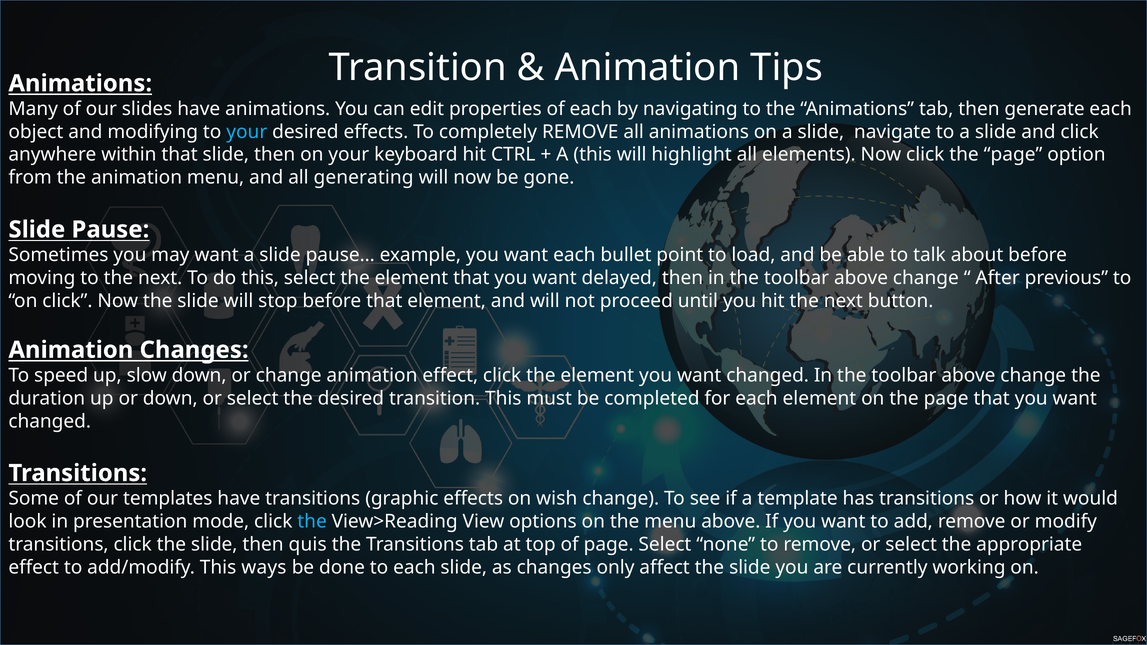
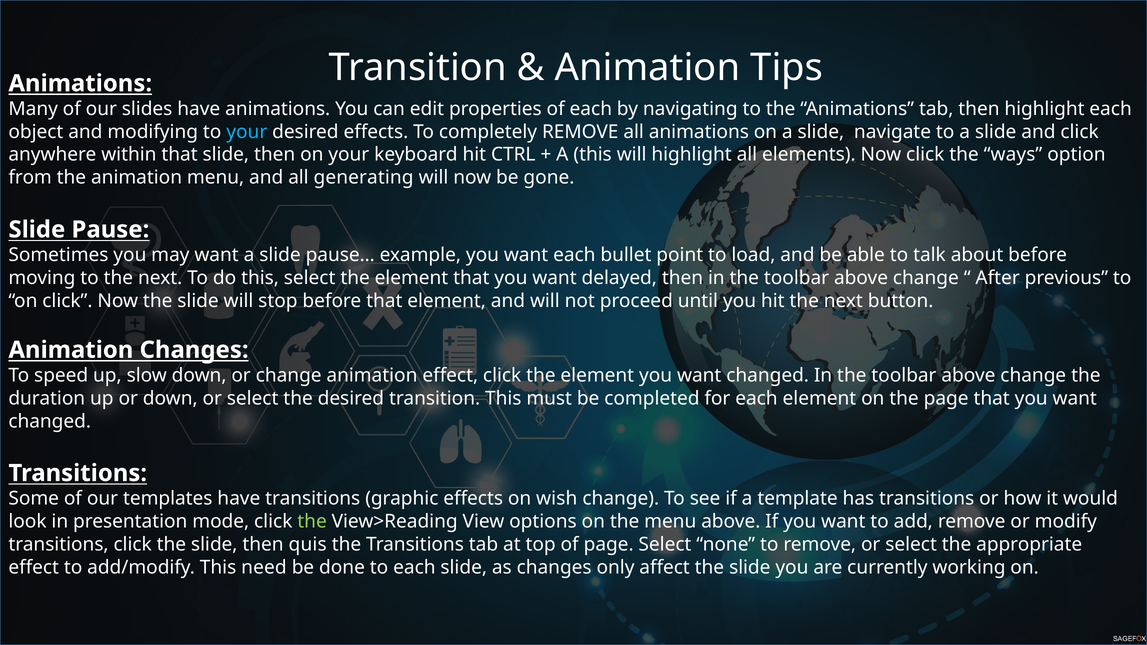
then generate: generate -> highlight
click the page: page -> ways
the at (312, 522) colour: light blue -> light green
ways: ways -> need
